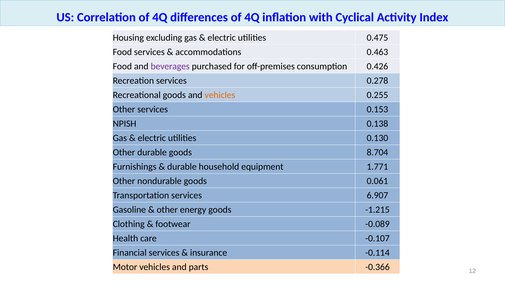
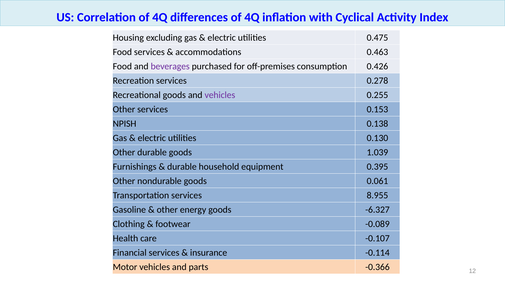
vehicles at (220, 95) colour: orange -> purple
8.704: 8.704 -> 1.039
1.771: 1.771 -> 0.395
6.907: 6.907 -> 8.955
-1.215: -1.215 -> -6.327
